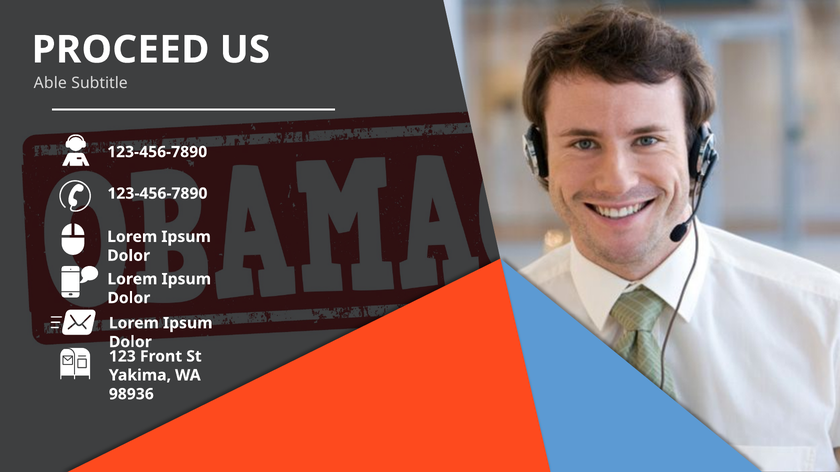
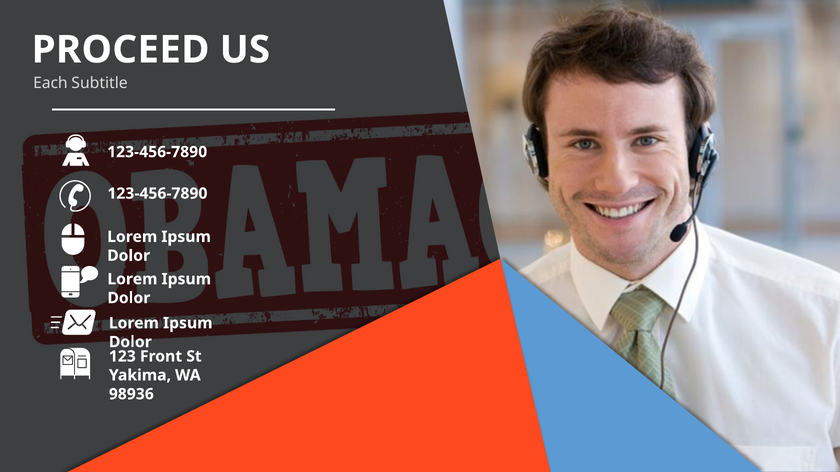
Able: Able -> Each
